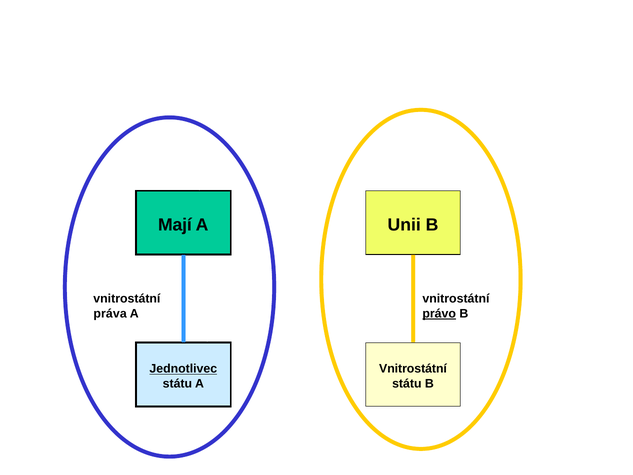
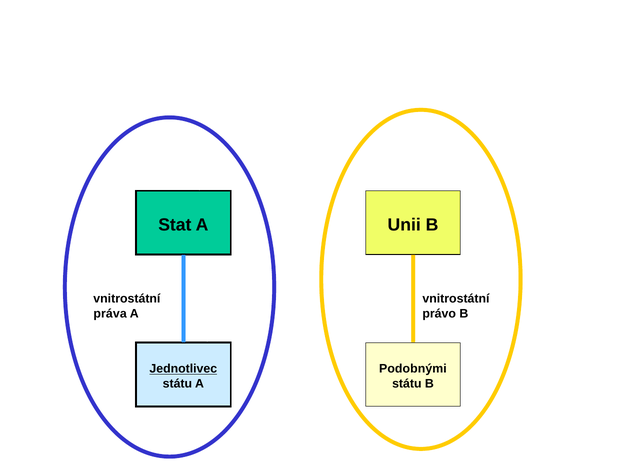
Mají: Mají -> Stat
právo underline: present -> none
Vnitrostátní at (413, 369): Vnitrostátní -> Podobnými
